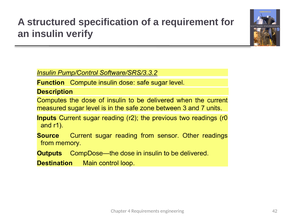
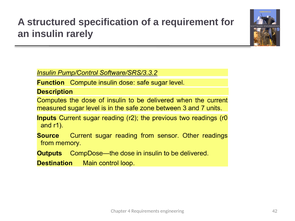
verify: verify -> rarely
